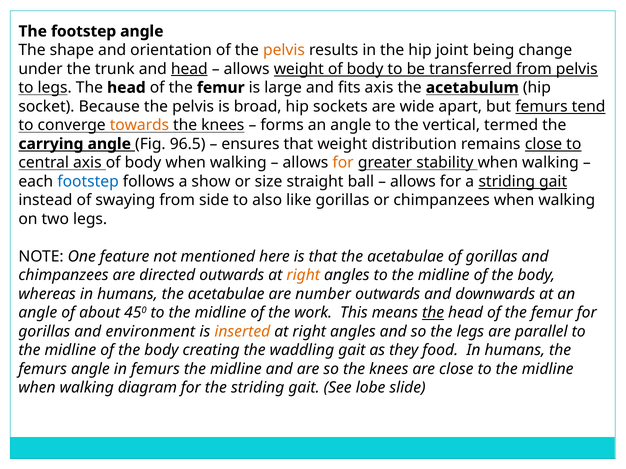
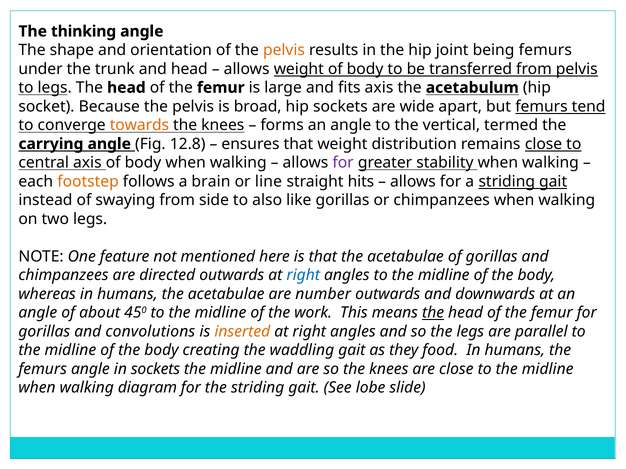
The footstep: footstep -> thinking
being change: change -> femurs
head at (189, 69) underline: present -> none
96.5: 96.5 -> 12.8
for at (343, 163) colour: orange -> purple
footstep at (88, 182) colour: blue -> orange
show: show -> brain
size: size -> line
ball: ball -> hits
right at (303, 276) colour: orange -> blue
environment: environment -> convolutions
in femurs: femurs -> sockets
